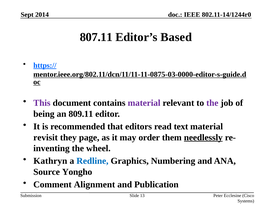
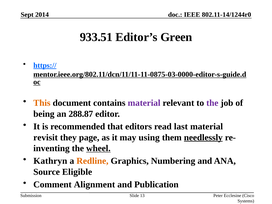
807.11: 807.11 -> 933.51
Based: Based -> Green
This colour: purple -> orange
809.11: 809.11 -> 288.87
text: text -> last
order: order -> using
wheel underline: none -> present
Redline colour: blue -> orange
Yongho: Yongho -> Eligible
